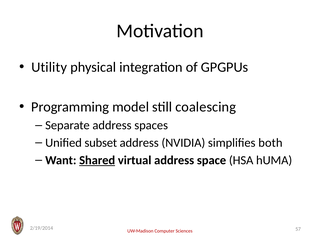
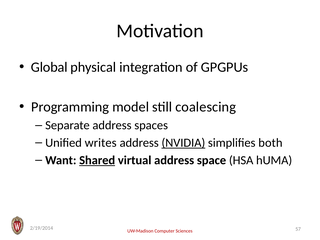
Utility: Utility -> Global
subset: subset -> writes
NVIDIA underline: none -> present
